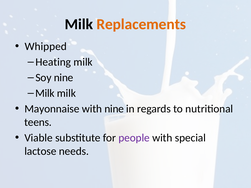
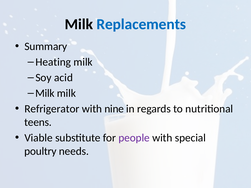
Replacements colour: orange -> blue
Whipped: Whipped -> Summary
Soy nine: nine -> acid
Mayonnaise: Mayonnaise -> Refrigerator
lactose: lactose -> poultry
